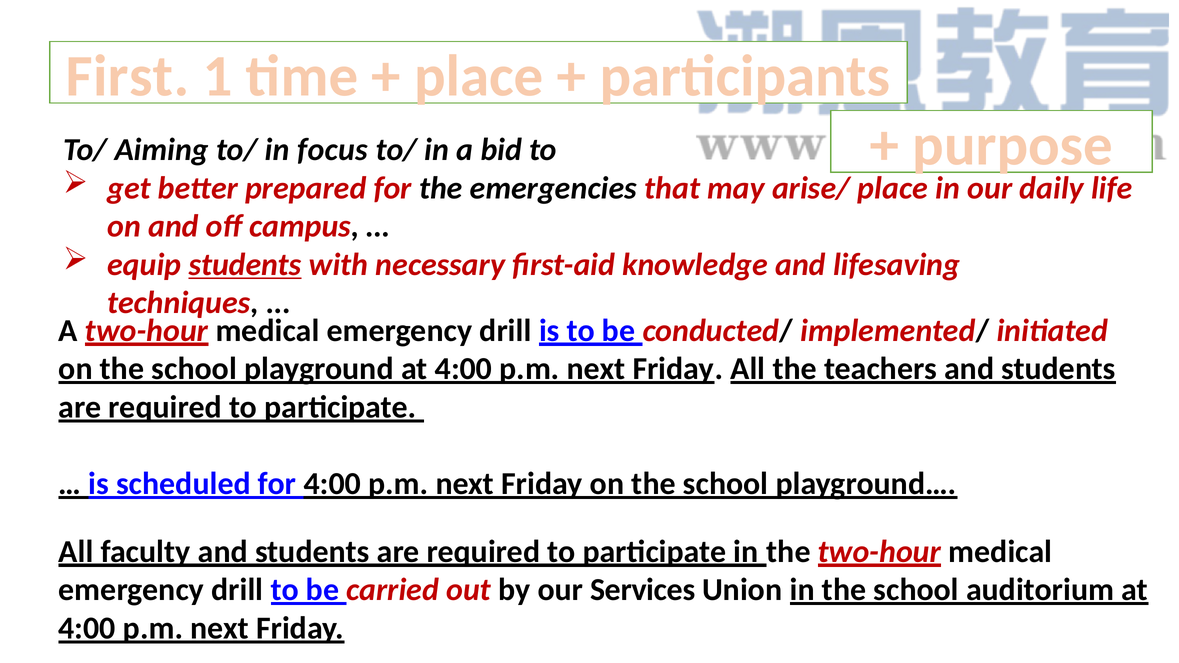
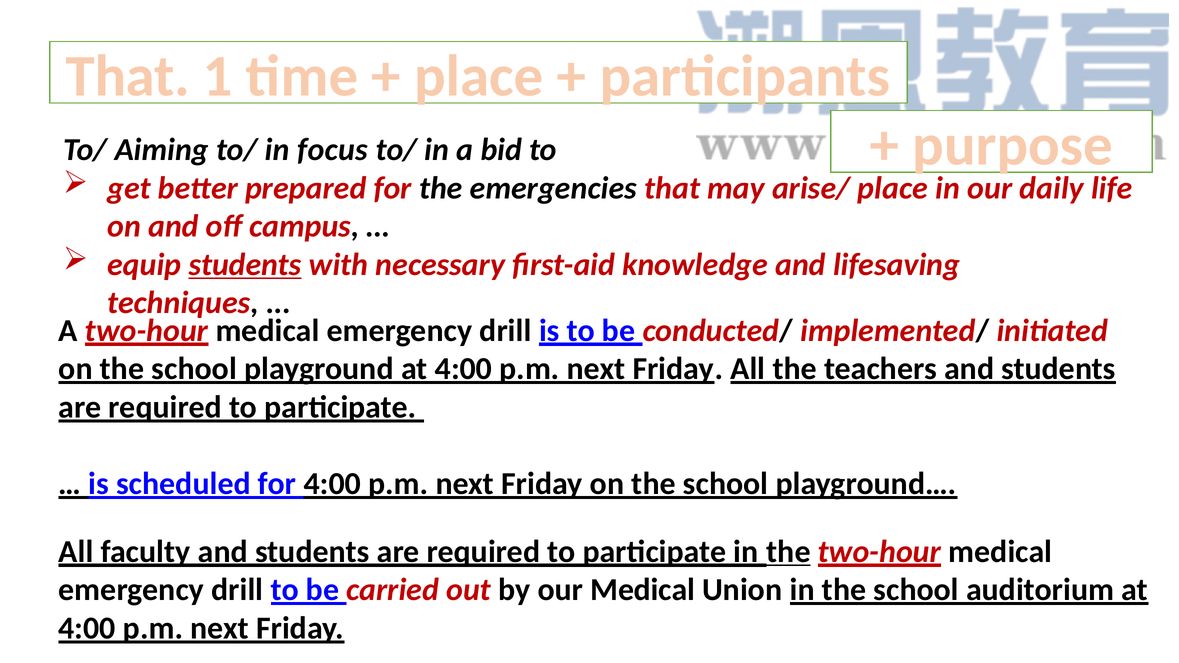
First at (128, 76): First -> That
the at (788, 552) underline: none -> present
our Services: Services -> Medical
